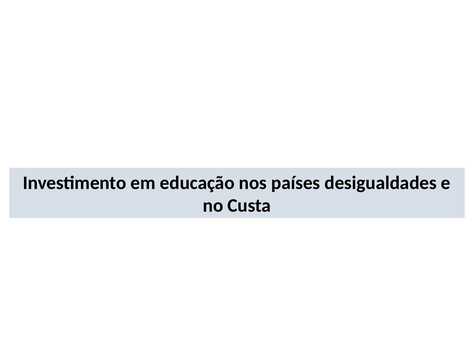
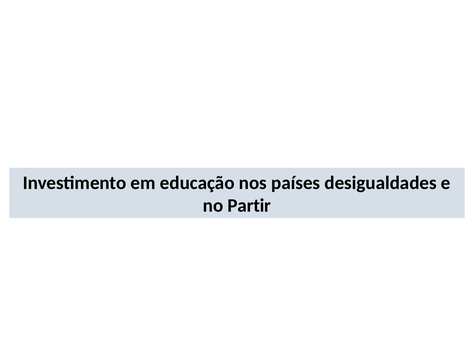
Custa: Custa -> Partir
